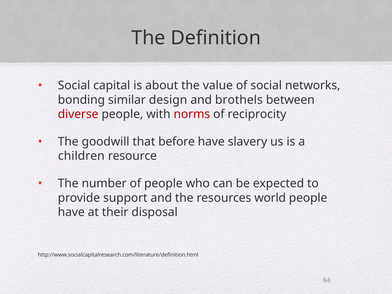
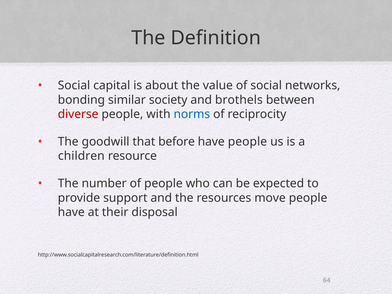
design: design -> society
norms colour: red -> blue
have slavery: slavery -> people
world: world -> move
